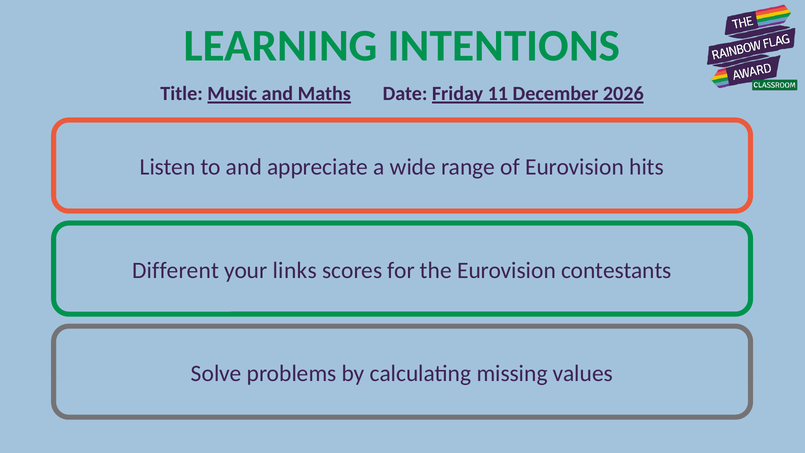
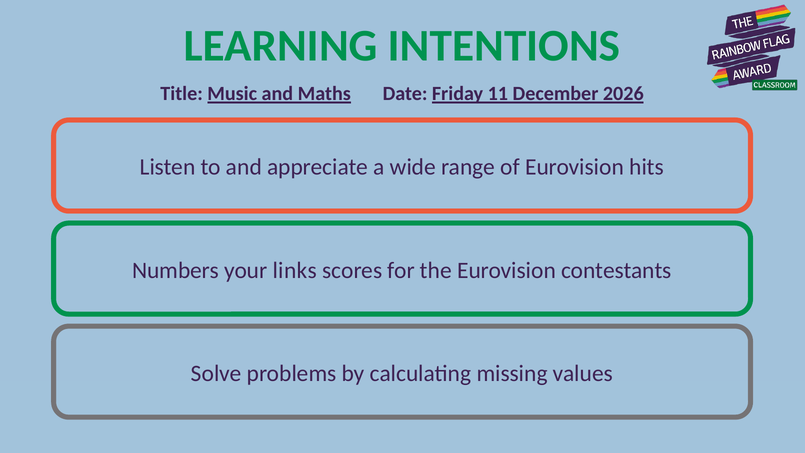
Different: Different -> Numbers
